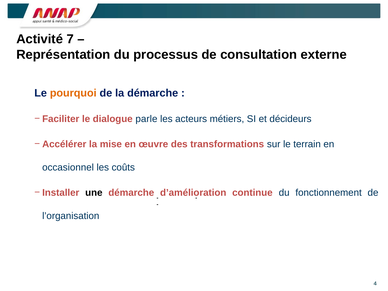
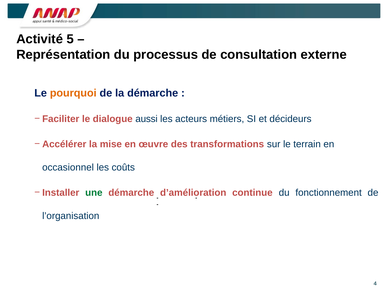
7: 7 -> 5
parle: parle -> aussi
une colour: black -> green
